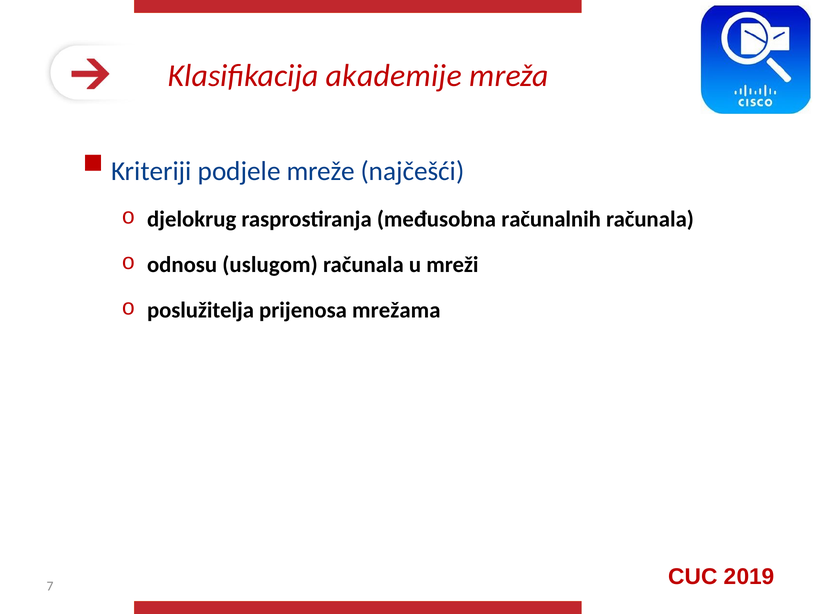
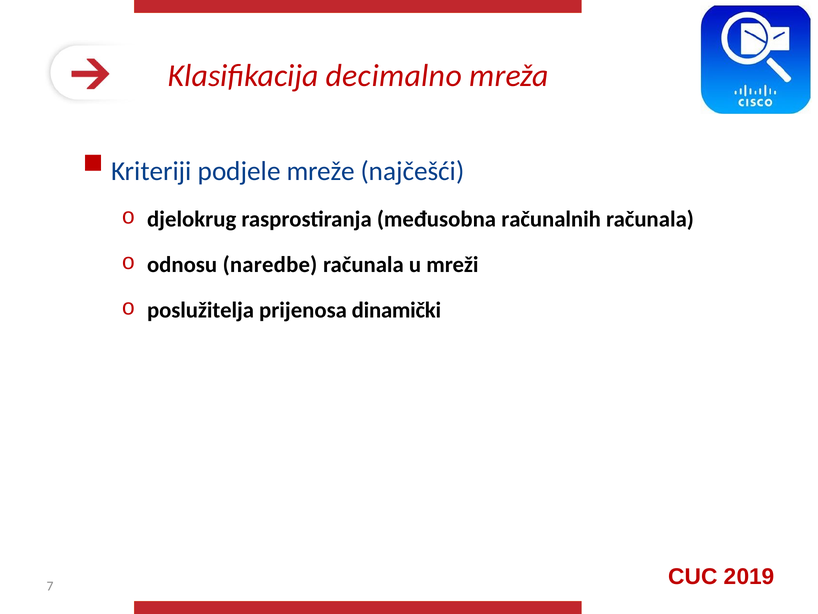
akademije: akademije -> decimalno
uslugom: uslugom -> naredbe
mrežama: mrežama -> dinamički
